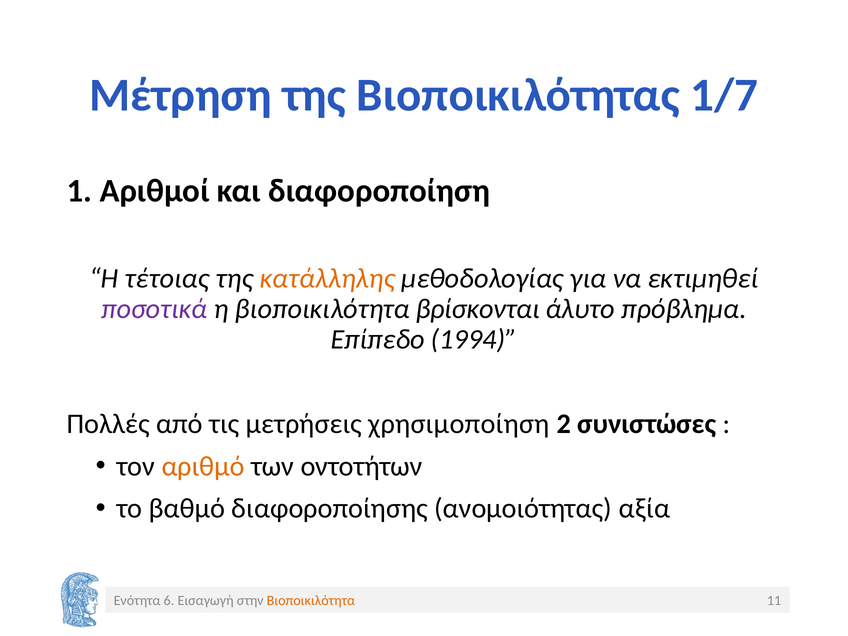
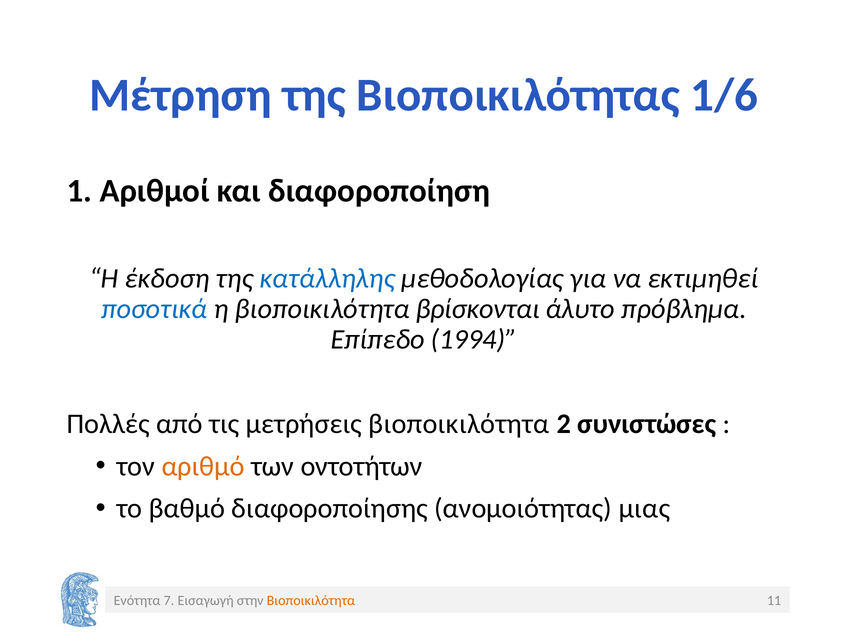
1/7: 1/7 -> 1/6
τέτοιας: τέτοιας -> έκδοση
κατάλληλης colour: orange -> blue
ποσοτικά colour: purple -> blue
μετρήσεις χρησιμοποίηση: χρησιμοποίηση -> βιοποικιλότητα
αξία: αξία -> μιας
6: 6 -> 7
